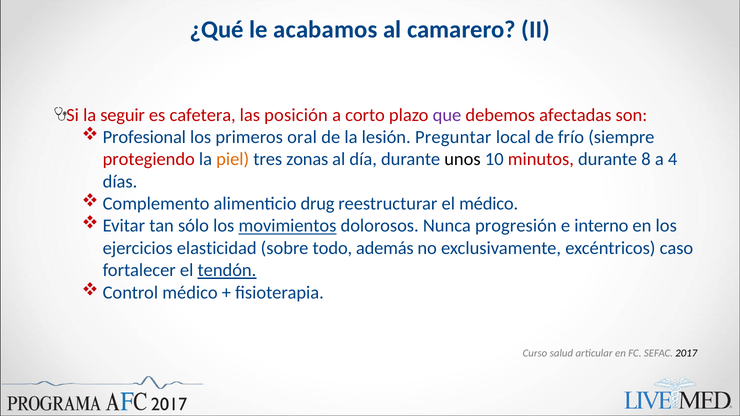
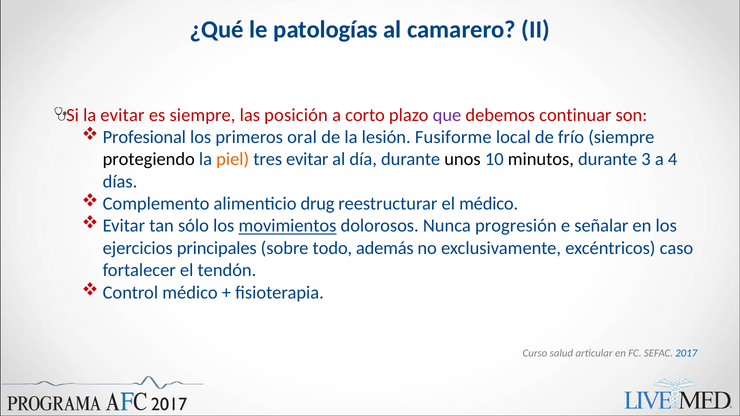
acabamos: acabamos -> patologías
la seguir: seguir -> evitar
es cafetera: cafetera -> siempre
afectadas: afectadas -> continuar
Preguntar: Preguntar -> Fusiforme
protegiendo colour: red -> black
tres zonas: zonas -> evitar
minutos colour: red -> black
8: 8 -> 3
interno: interno -> señalar
elasticidad: elasticidad -> principales
tendón underline: present -> none
2017 colour: black -> blue
